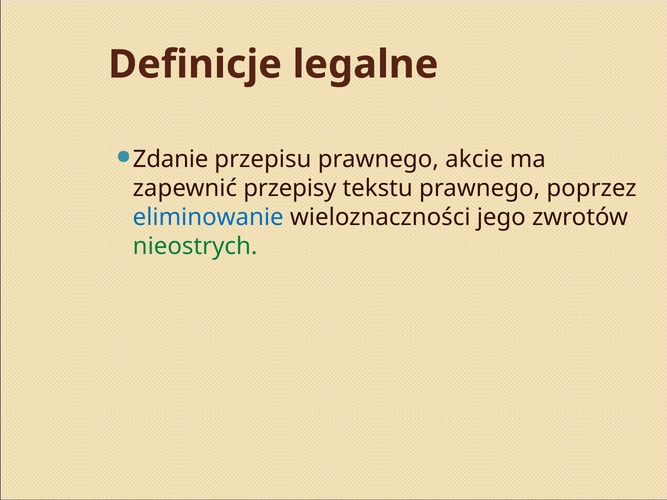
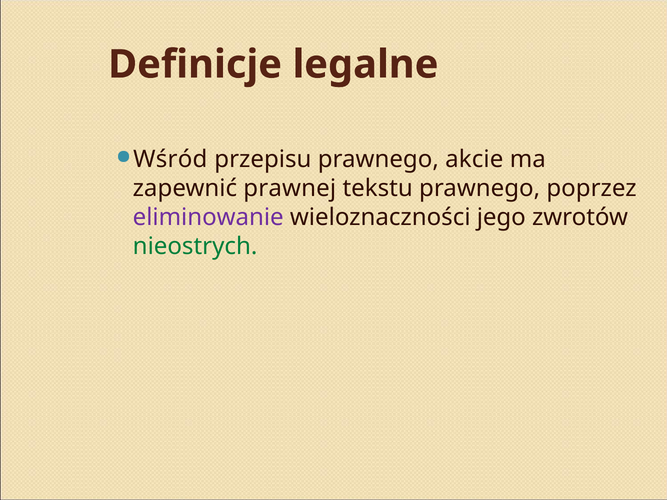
Zdanie: Zdanie -> Wśród
przepisy: przepisy -> prawnej
eliminowanie colour: blue -> purple
